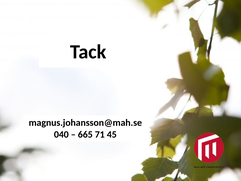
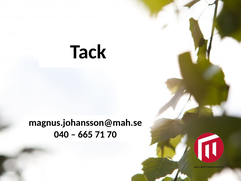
45: 45 -> 70
